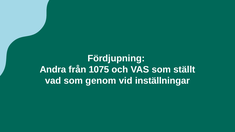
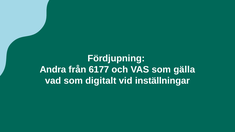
1075: 1075 -> 6177
ställt: ställt -> gälla
genom: genom -> digitalt
